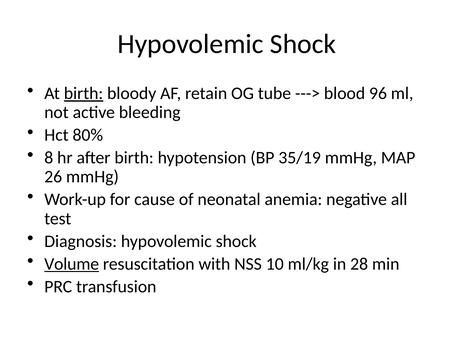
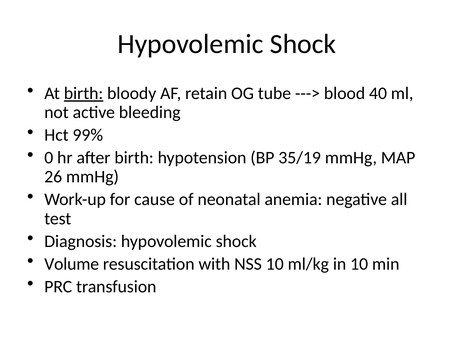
96: 96 -> 40
80%: 80% -> 99%
8: 8 -> 0
Volume underline: present -> none
in 28: 28 -> 10
